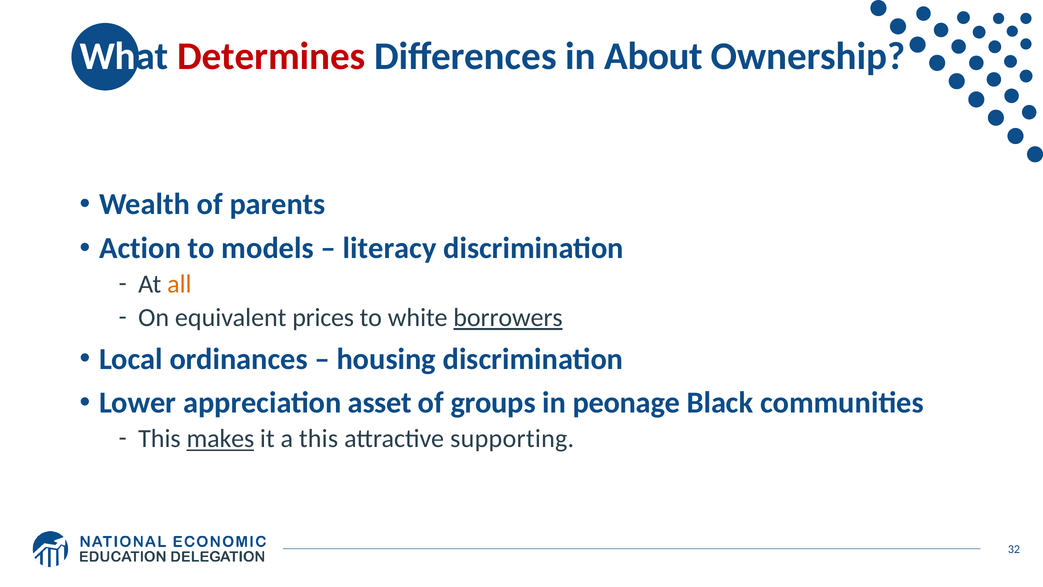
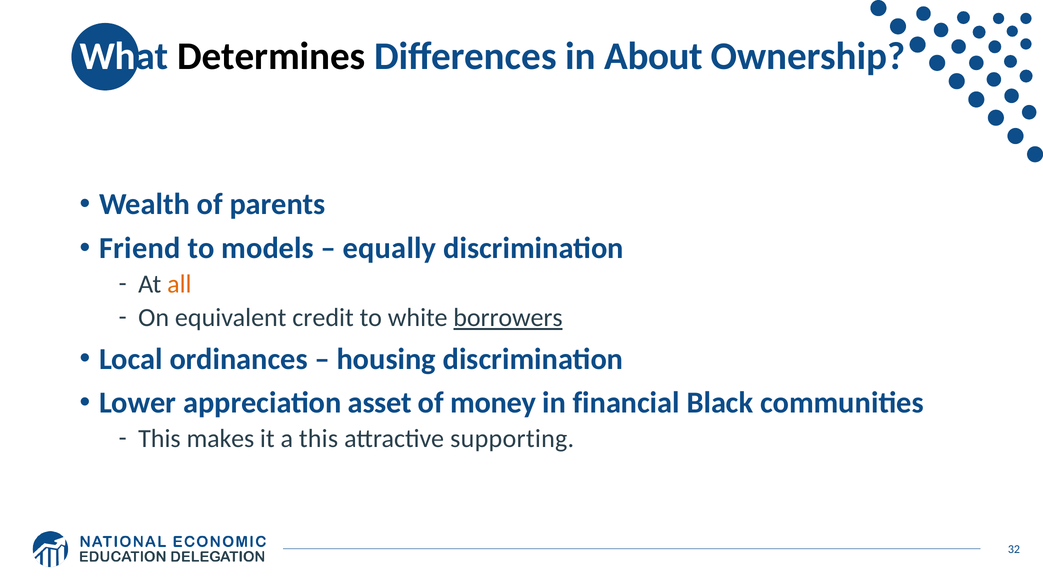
Determines colour: red -> black
Action: Action -> Friend
literacy: literacy -> equally
prices: prices -> credit
groups: groups -> money
peonage: peonage -> financial
makes underline: present -> none
